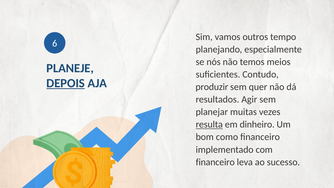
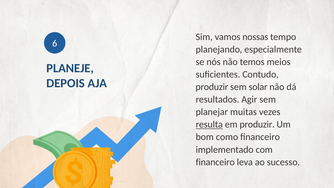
outros: outros -> nossas
DEPOIS underline: present -> none
quer: quer -> solar
em dinheiro: dinheiro -> produzir
